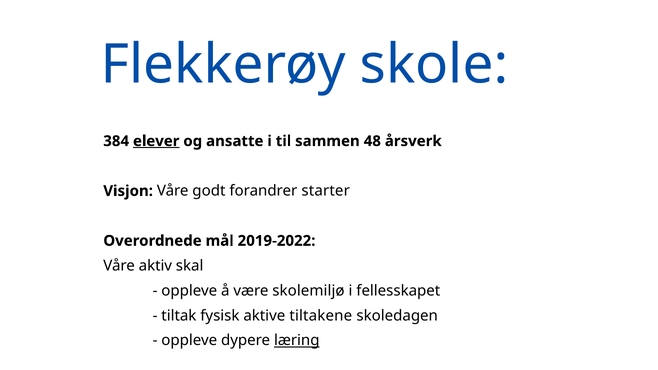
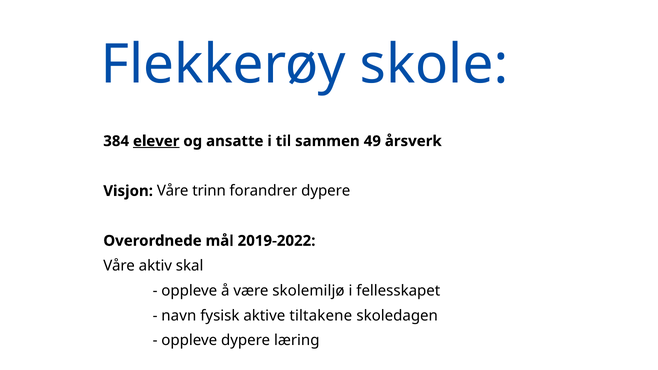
48: 48 -> 49
godt: godt -> trinn
forandrer starter: starter -> dypere
tiltak: tiltak -> navn
læring underline: present -> none
